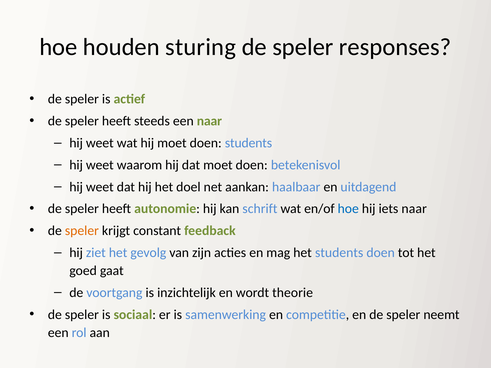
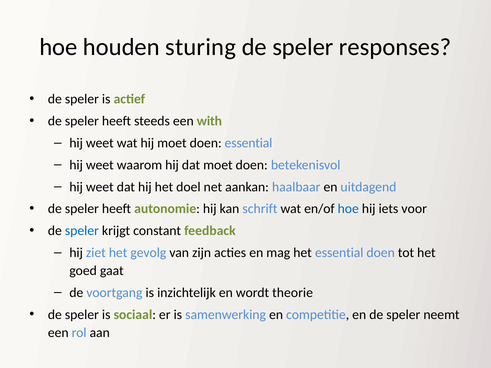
een naar: naar -> with
doen students: students -> essential
iets naar: naar -> voor
speler at (82, 231) colour: orange -> blue
het students: students -> essential
